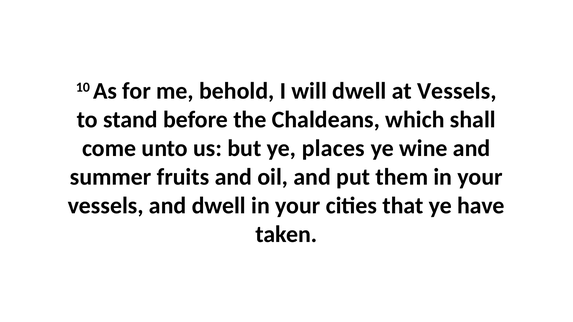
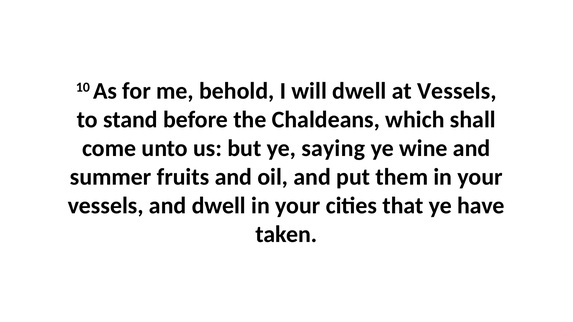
places: places -> saying
